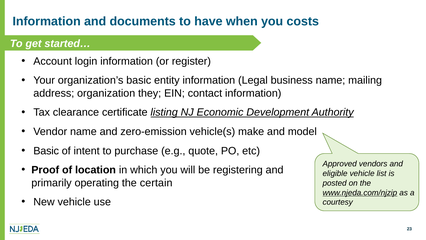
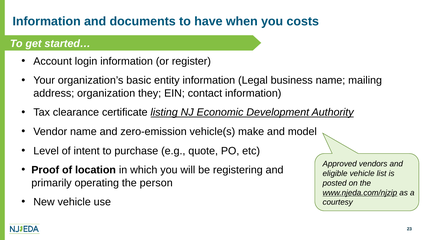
Basic at (46, 151): Basic -> Level
certain: certain -> person
